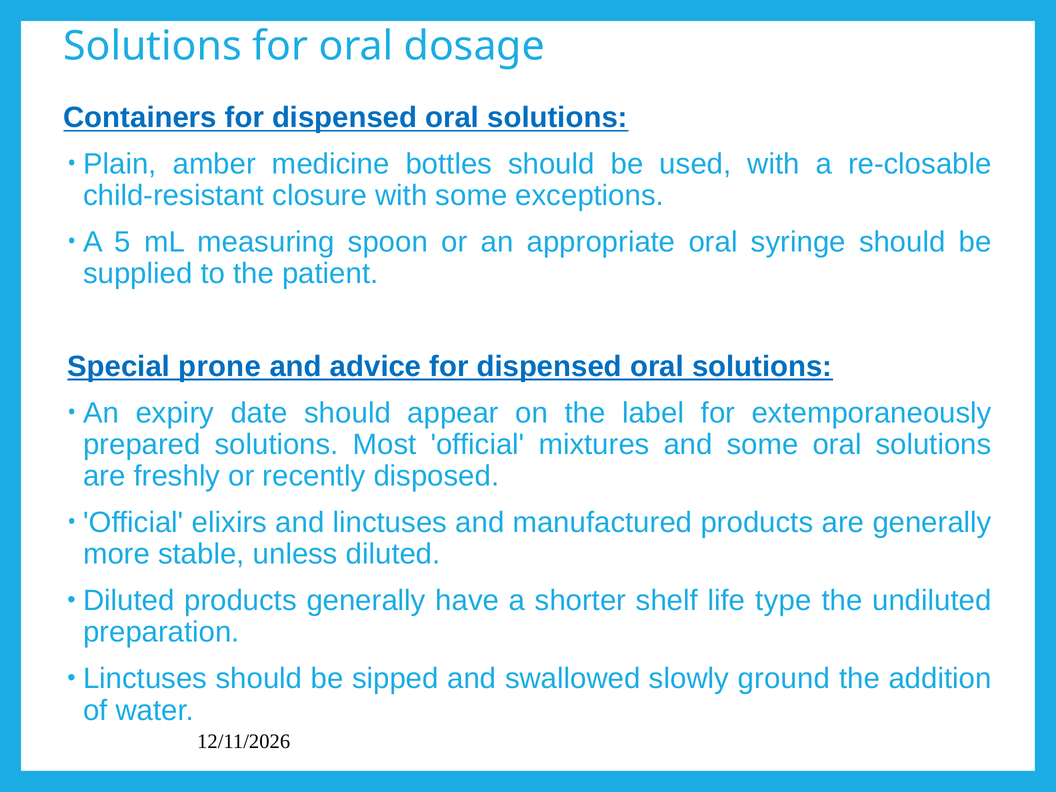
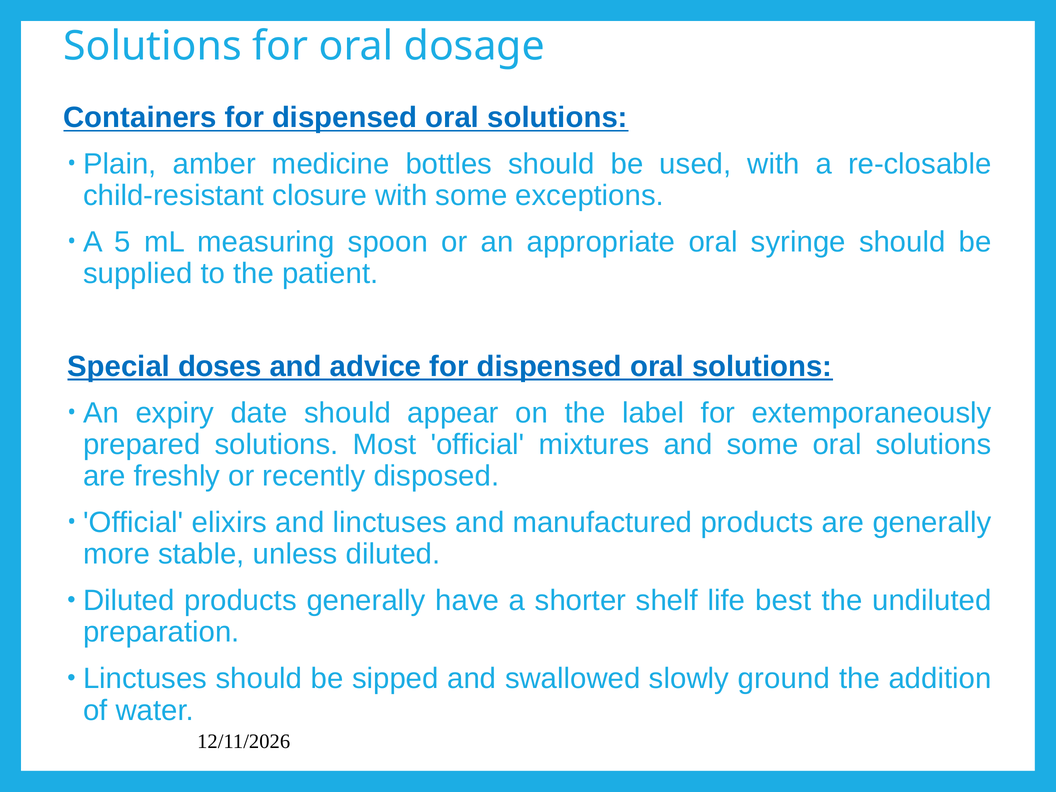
prone: prone -> doses
type: type -> best
